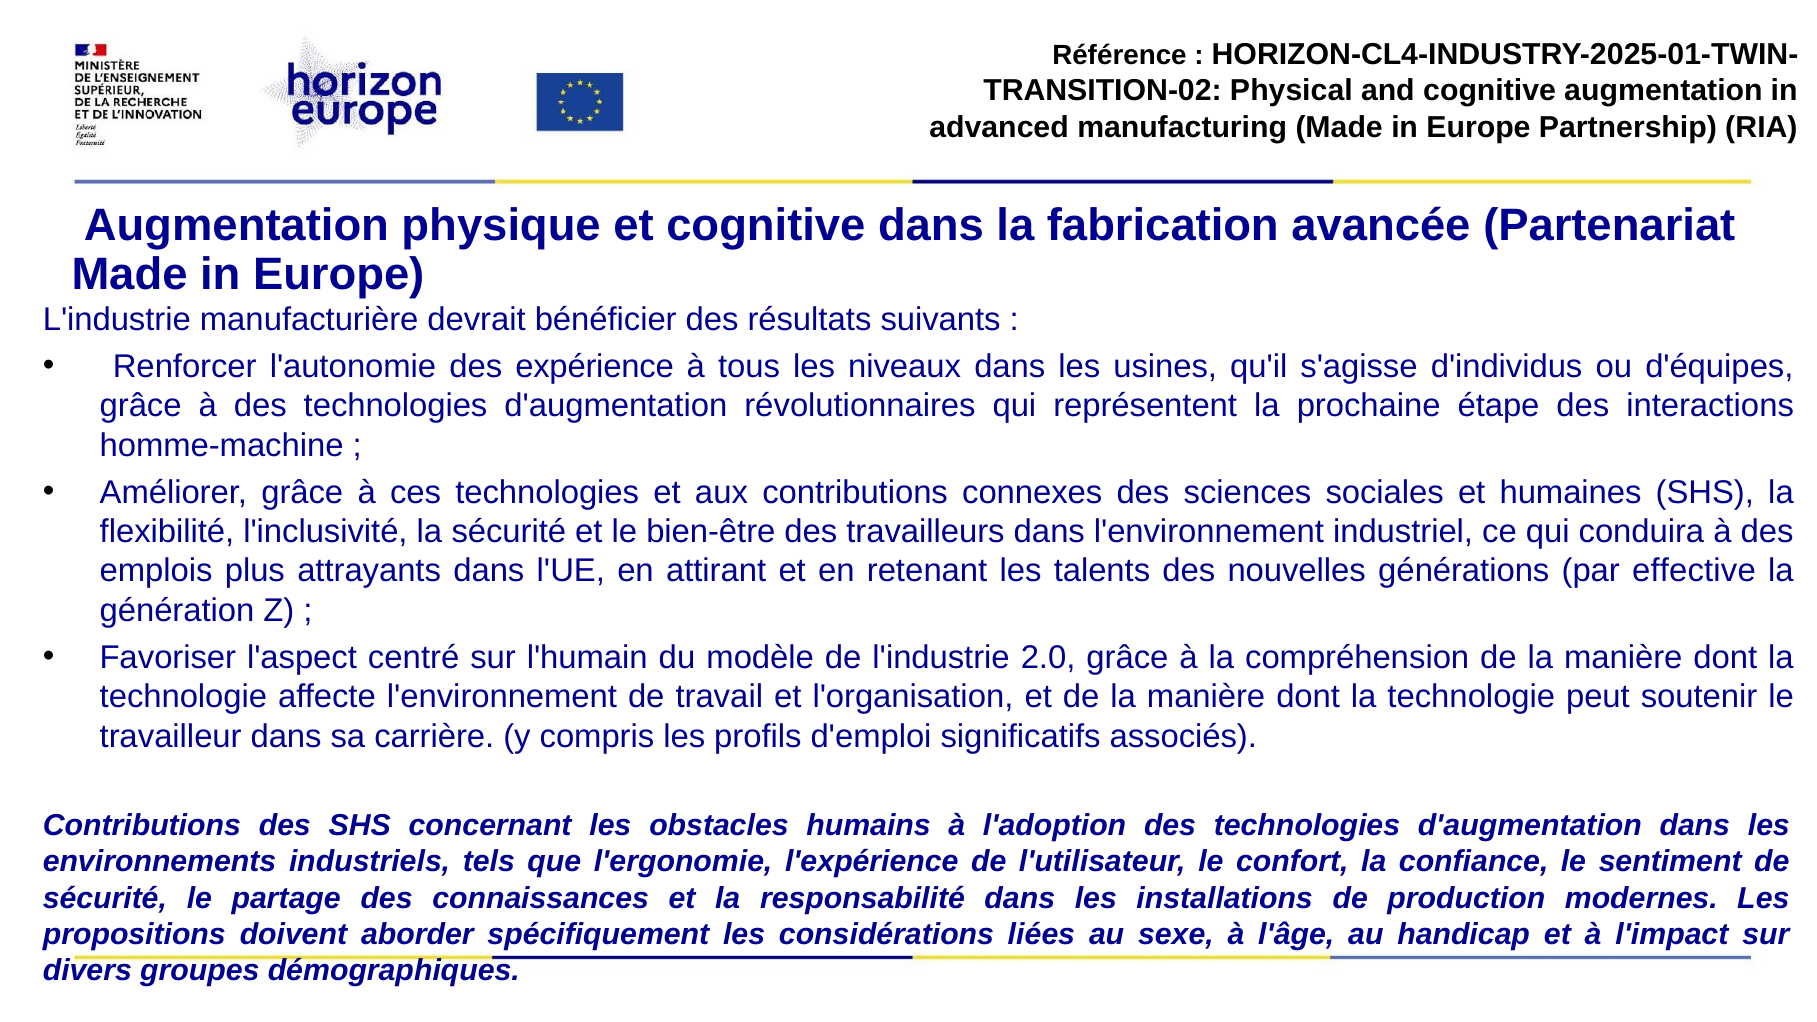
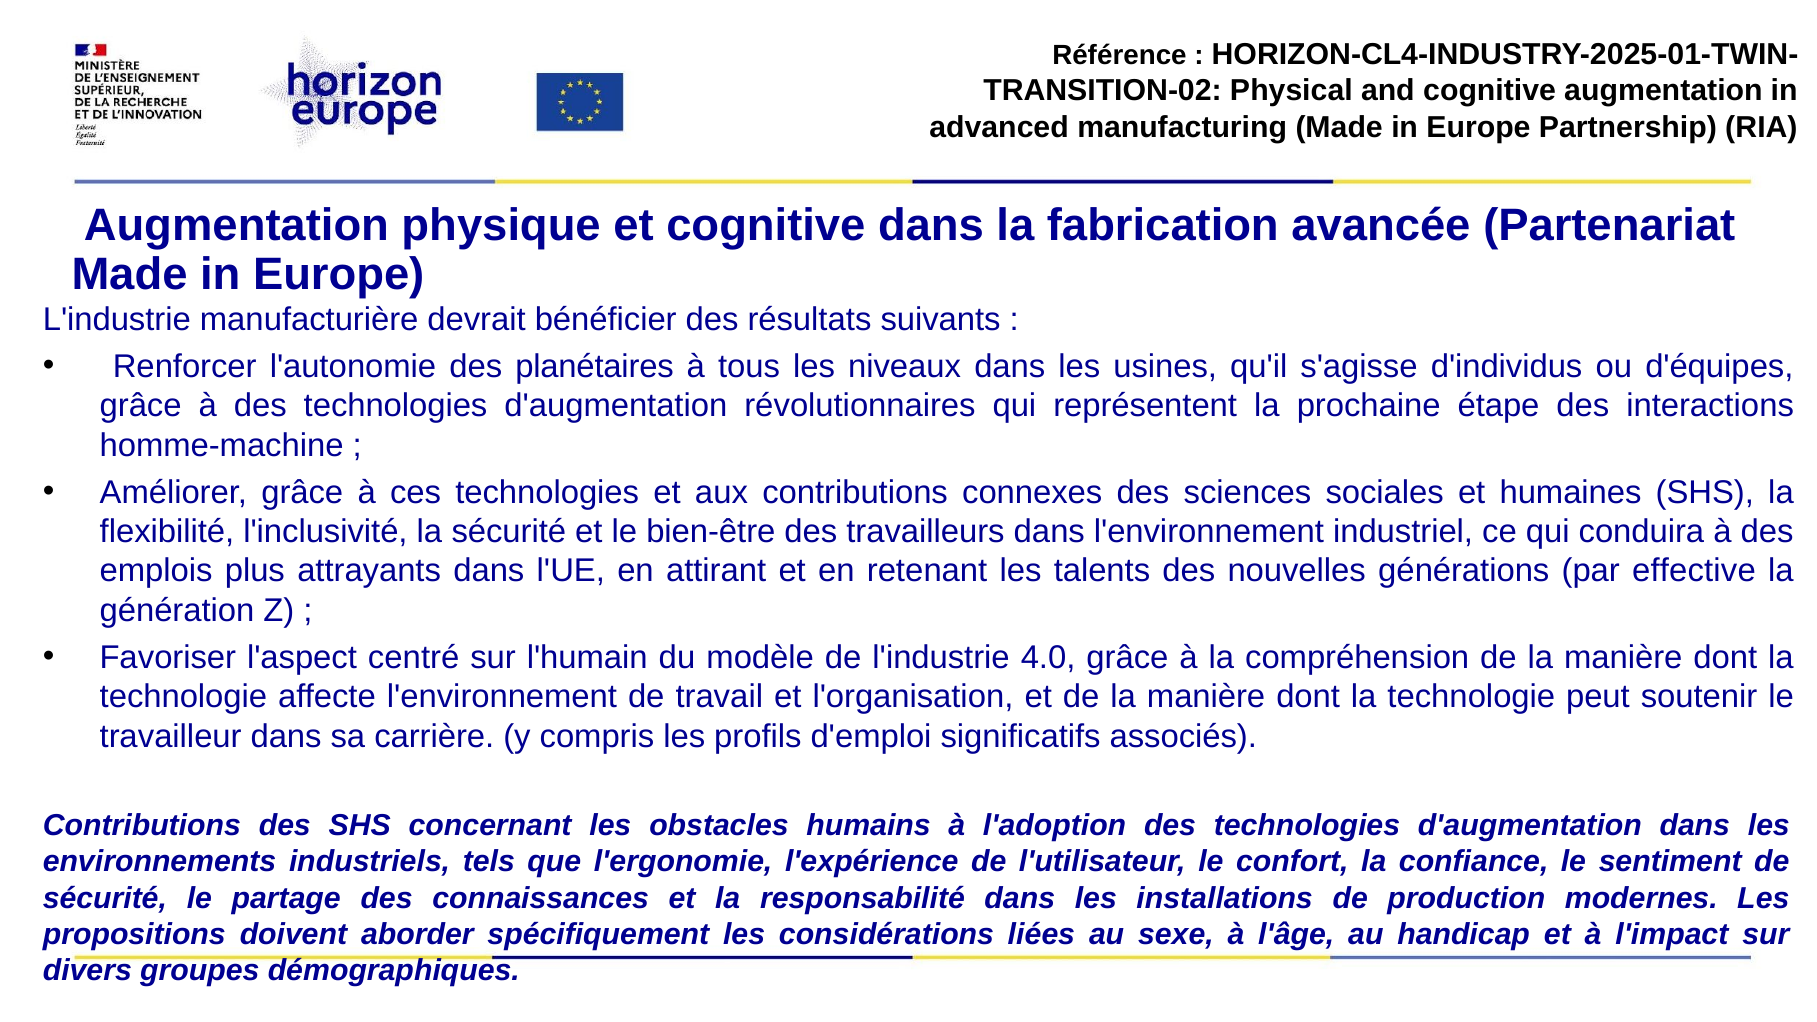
expérience: expérience -> planétaires
2.0: 2.0 -> 4.0
